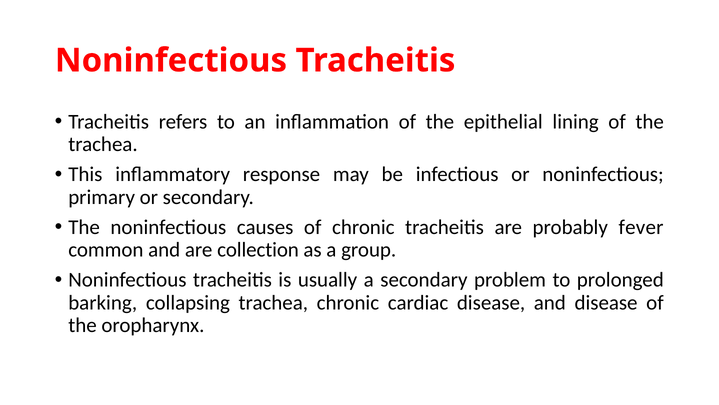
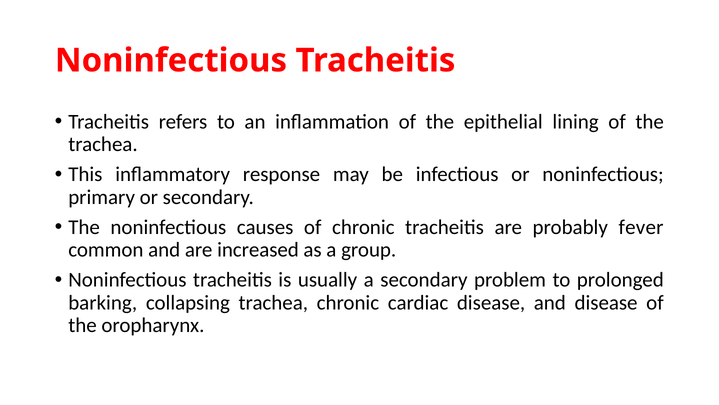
collection: collection -> increased
